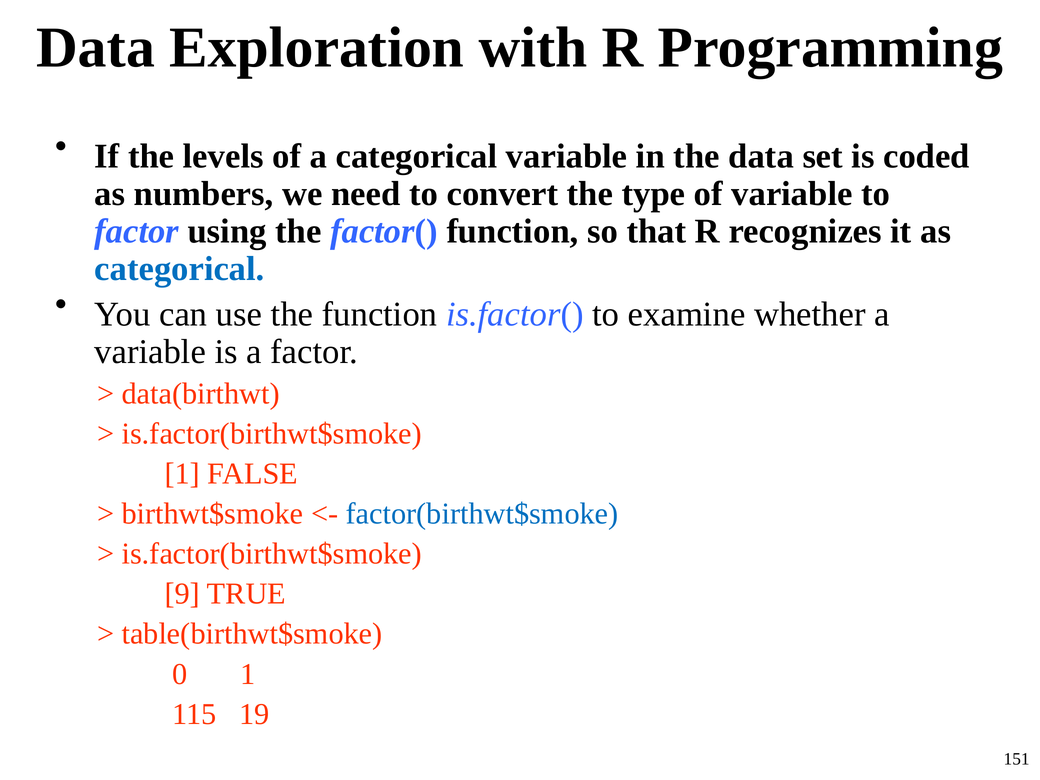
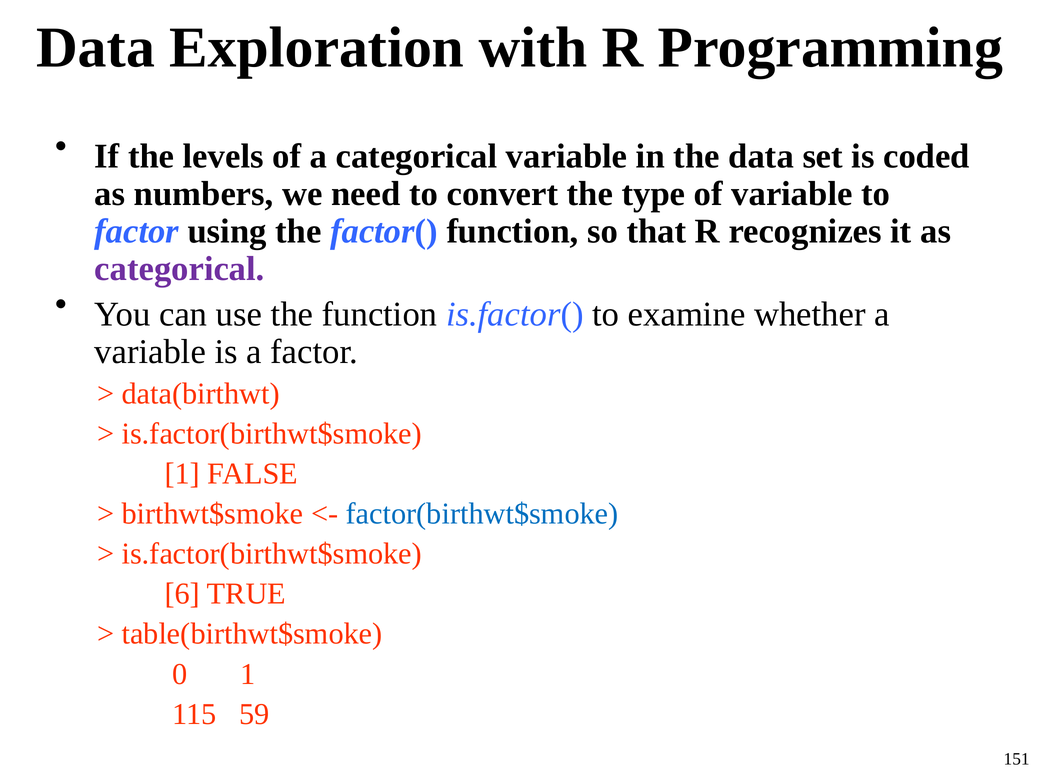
categorical at (180, 269) colour: blue -> purple
9: 9 -> 6
19: 19 -> 59
